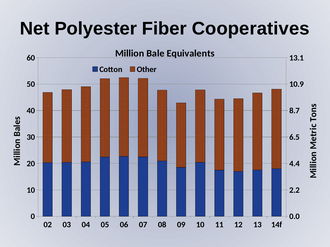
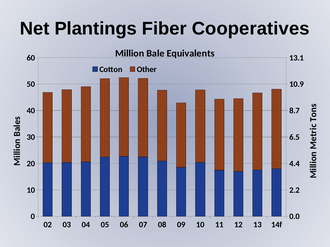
Polyester: Polyester -> Plantings
